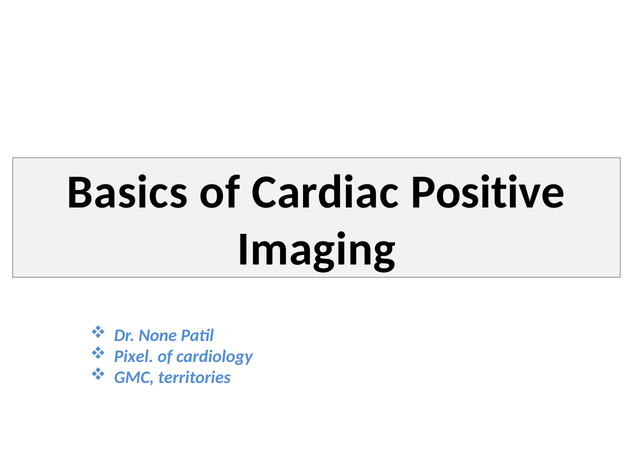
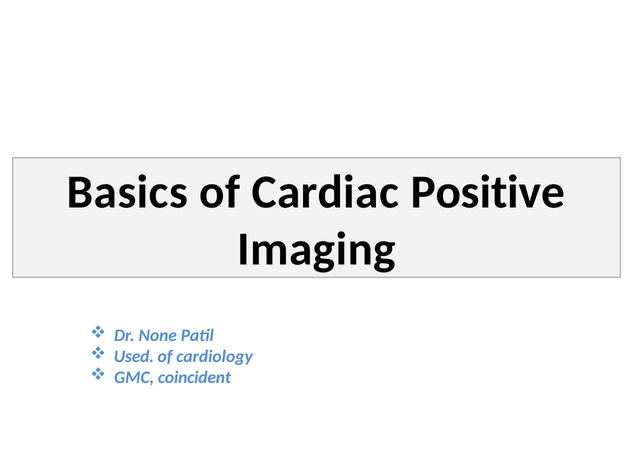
Pixel: Pixel -> Used
territories: territories -> coincident
